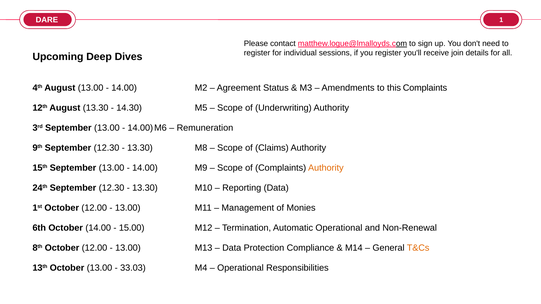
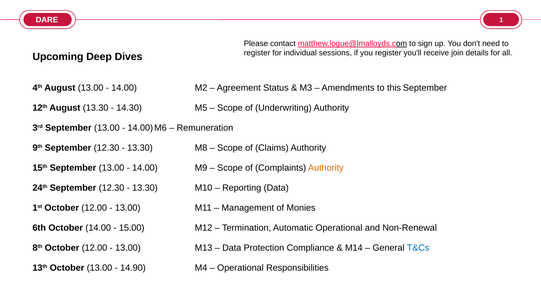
this Complaints: Complaints -> September
T&Cs colour: orange -> blue
33.03: 33.03 -> 14.90
